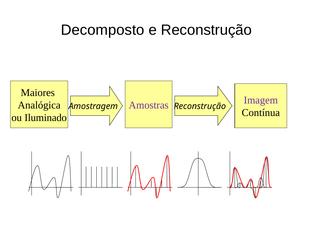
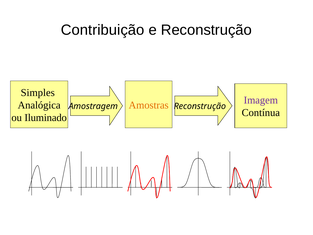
Decomposto: Decomposto -> Contribuição
Maiores: Maiores -> Simples
Amostras colour: purple -> orange
